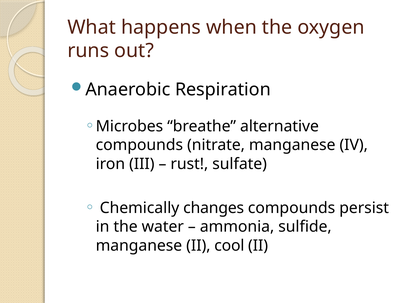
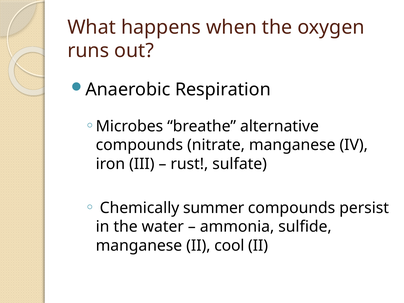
changes: changes -> summer
